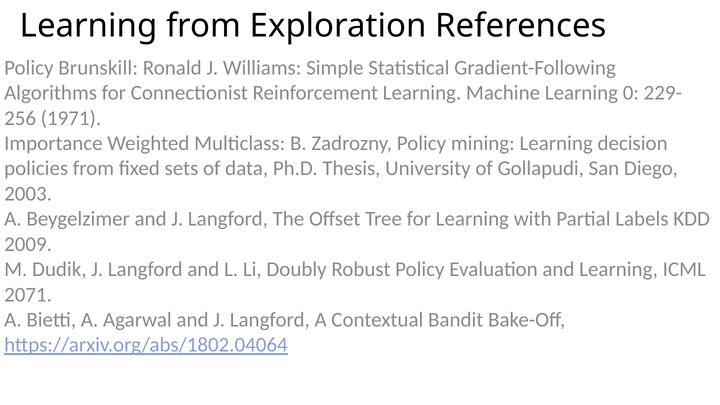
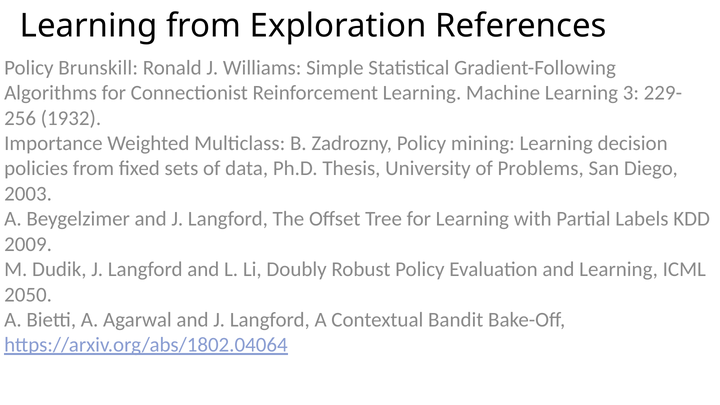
0: 0 -> 3
1971: 1971 -> 1932
Gollapudi: Gollapudi -> Problems
2071: 2071 -> 2050
